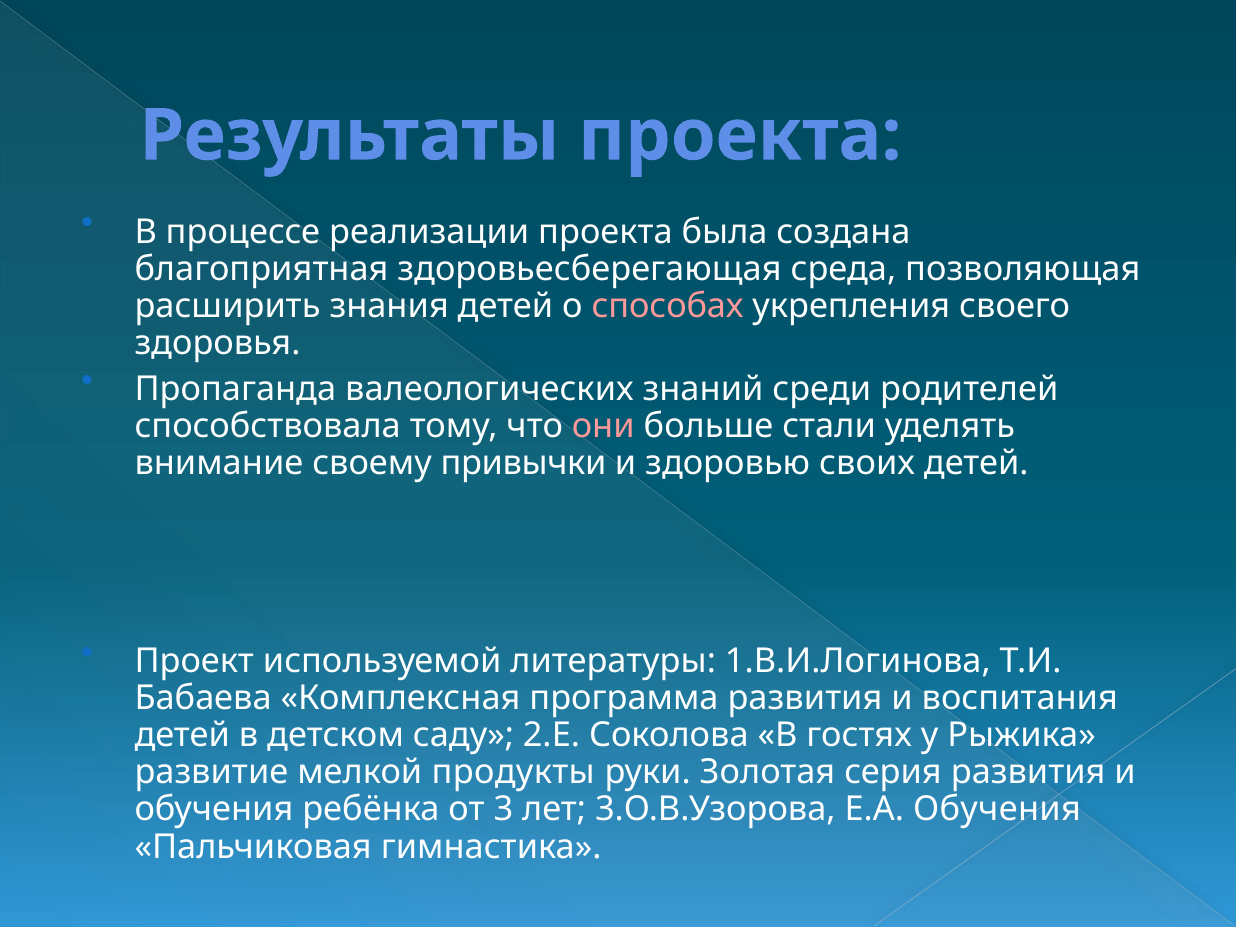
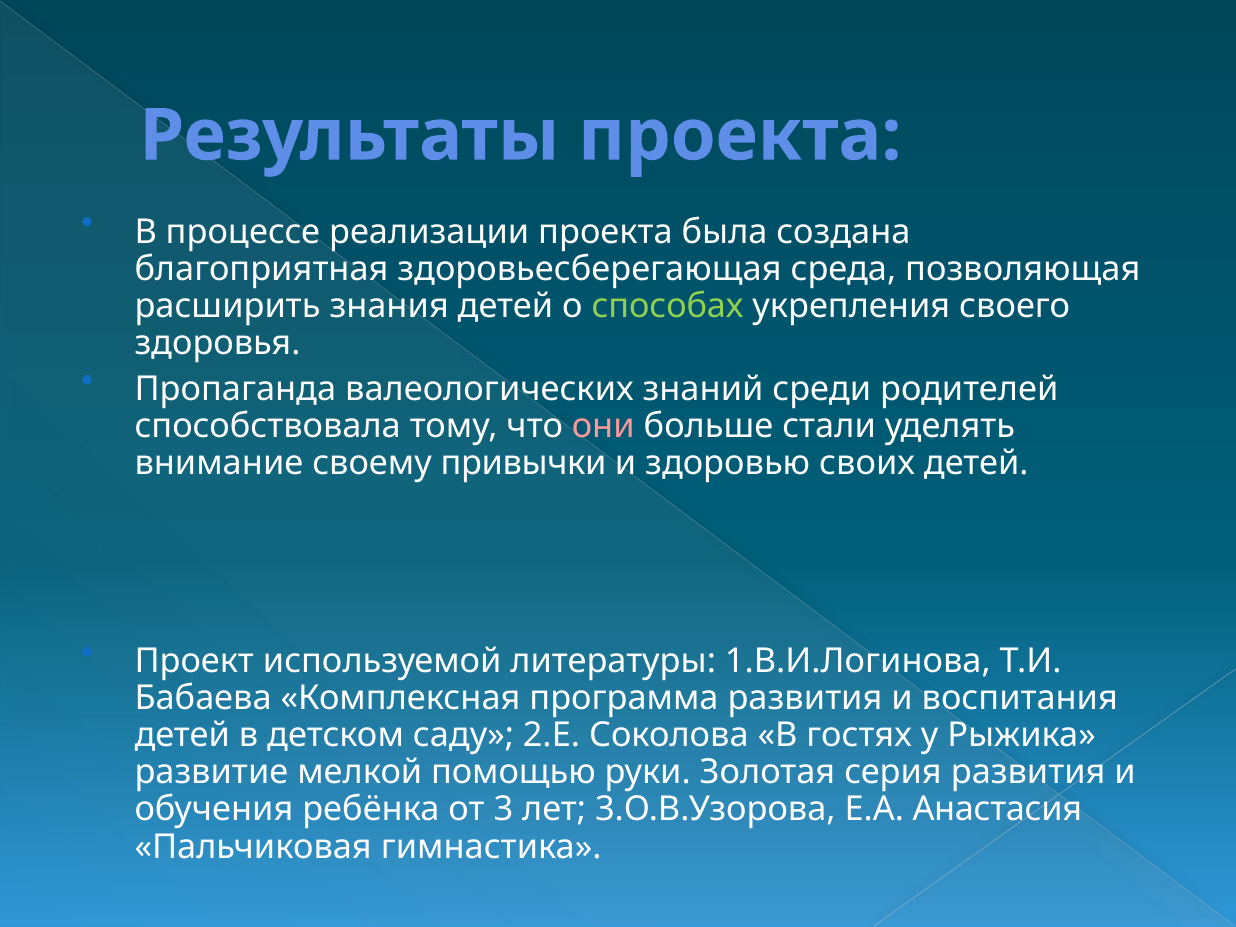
способах colour: pink -> light green
продукты: продукты -> помощью
Е.А Обучения: Обучения -> Анастасия
